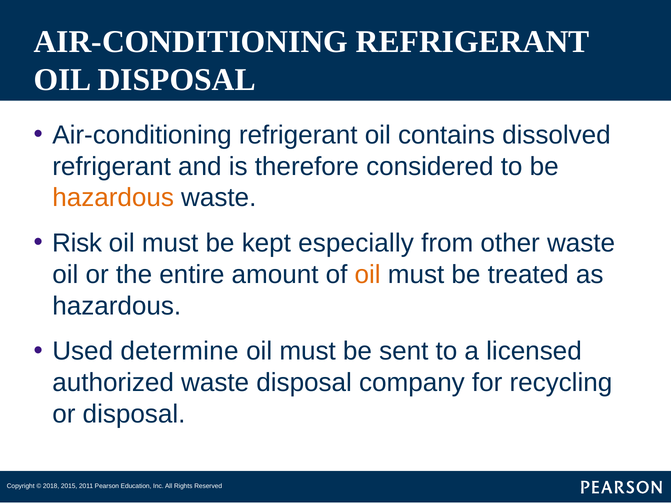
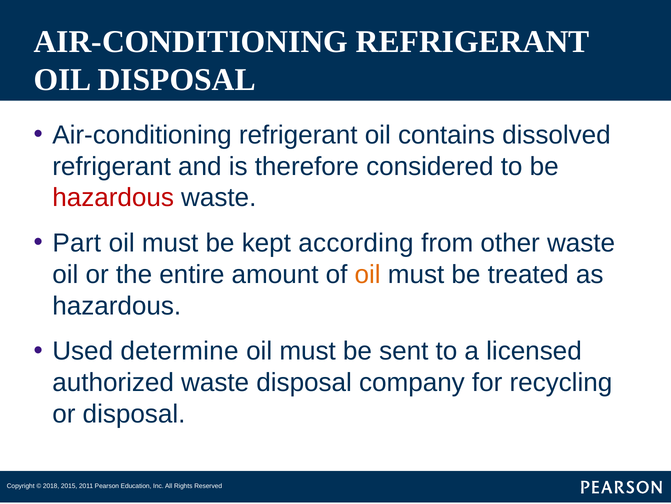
hazardous at (113, 198) colour: orange -> red
Risk: Risk -> Part
especially: especially -> according
